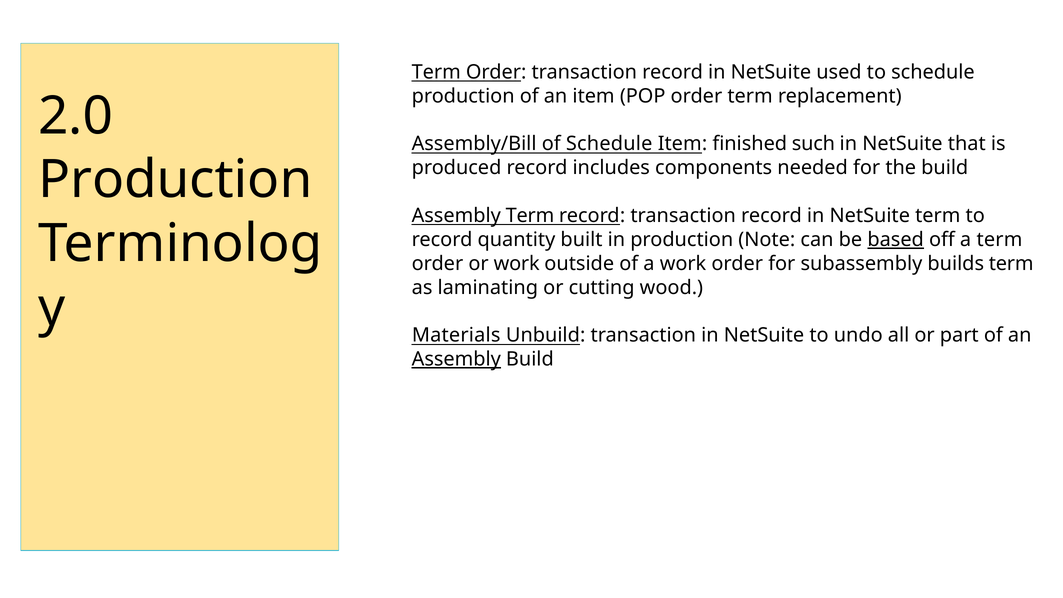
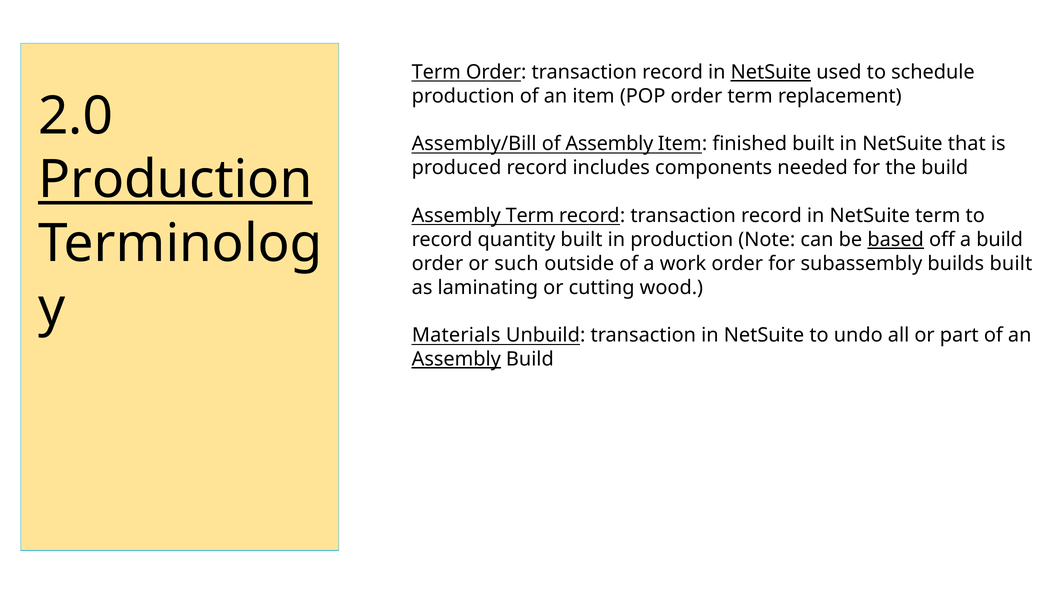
NetSuite at (771, 72) underline: none -> present
of Schedule: Schedule -> Assembly
finished such: such -> built
Production at (175, 180) underline: none -> present
a term: term -> build
or work: work -> such
builds term: term -> built
